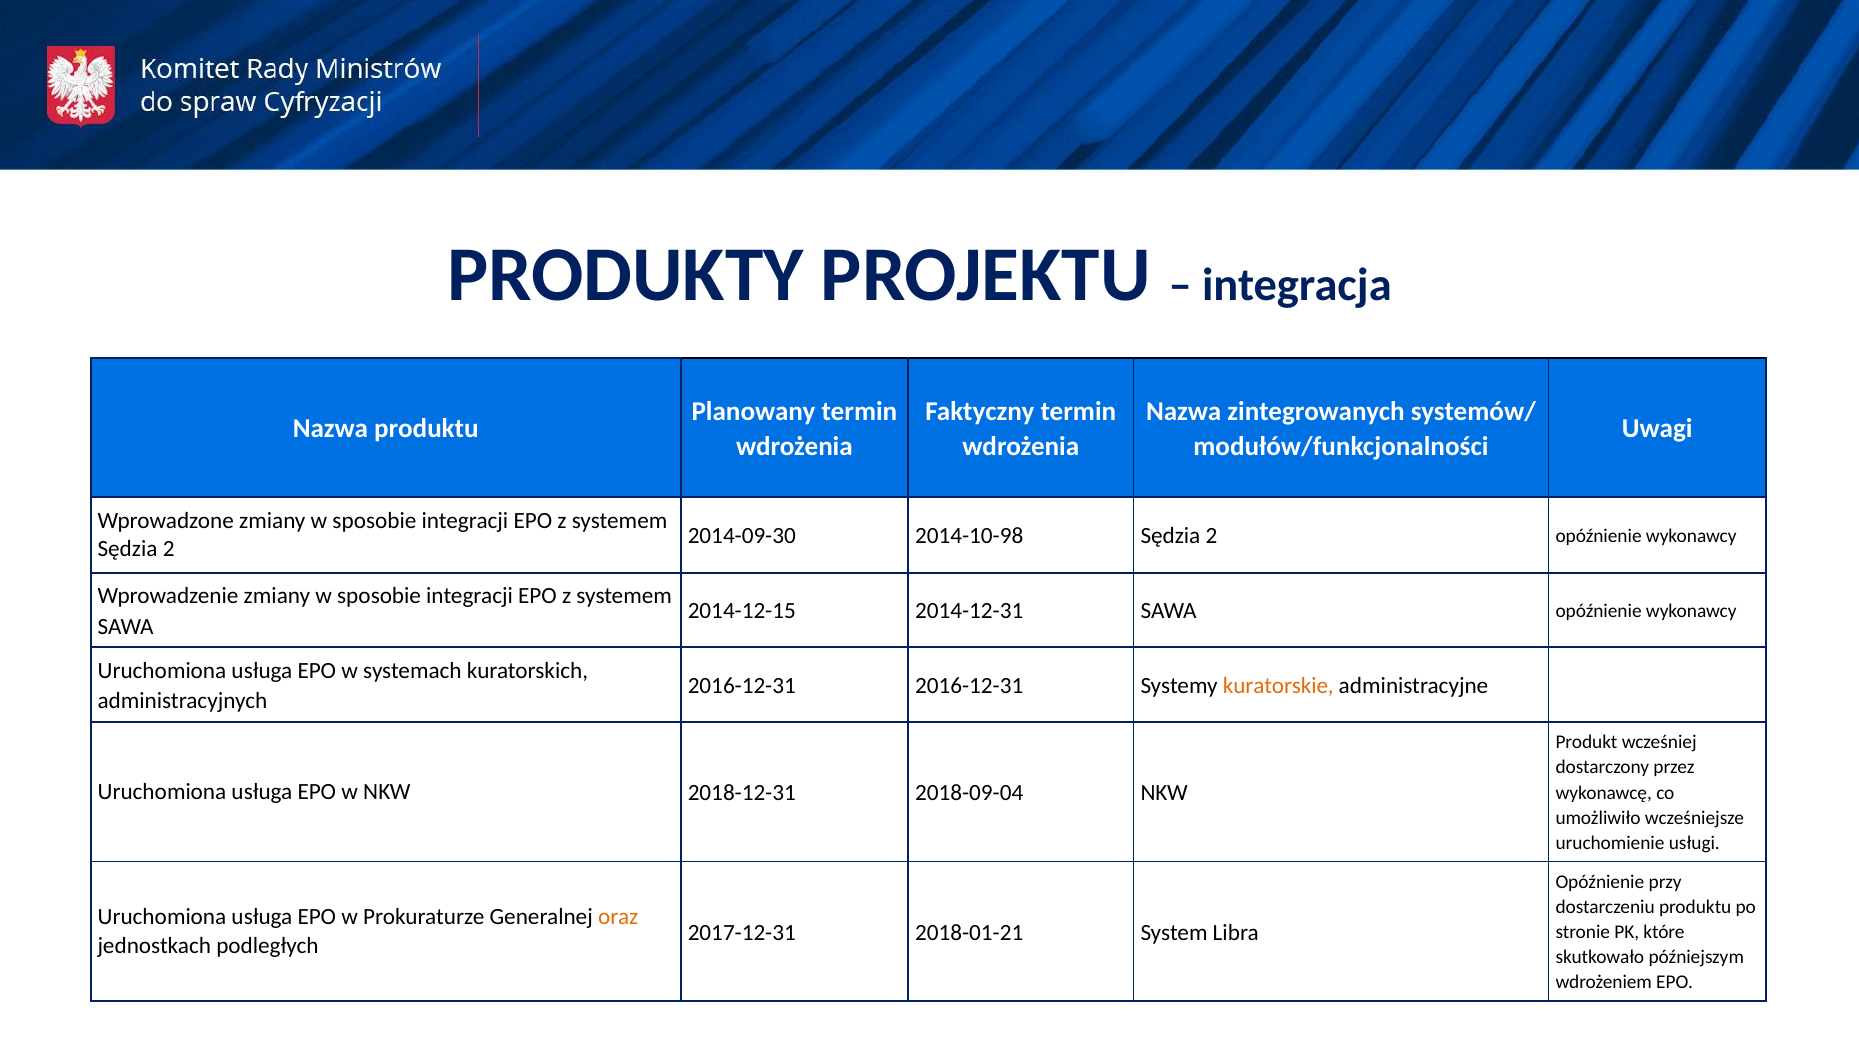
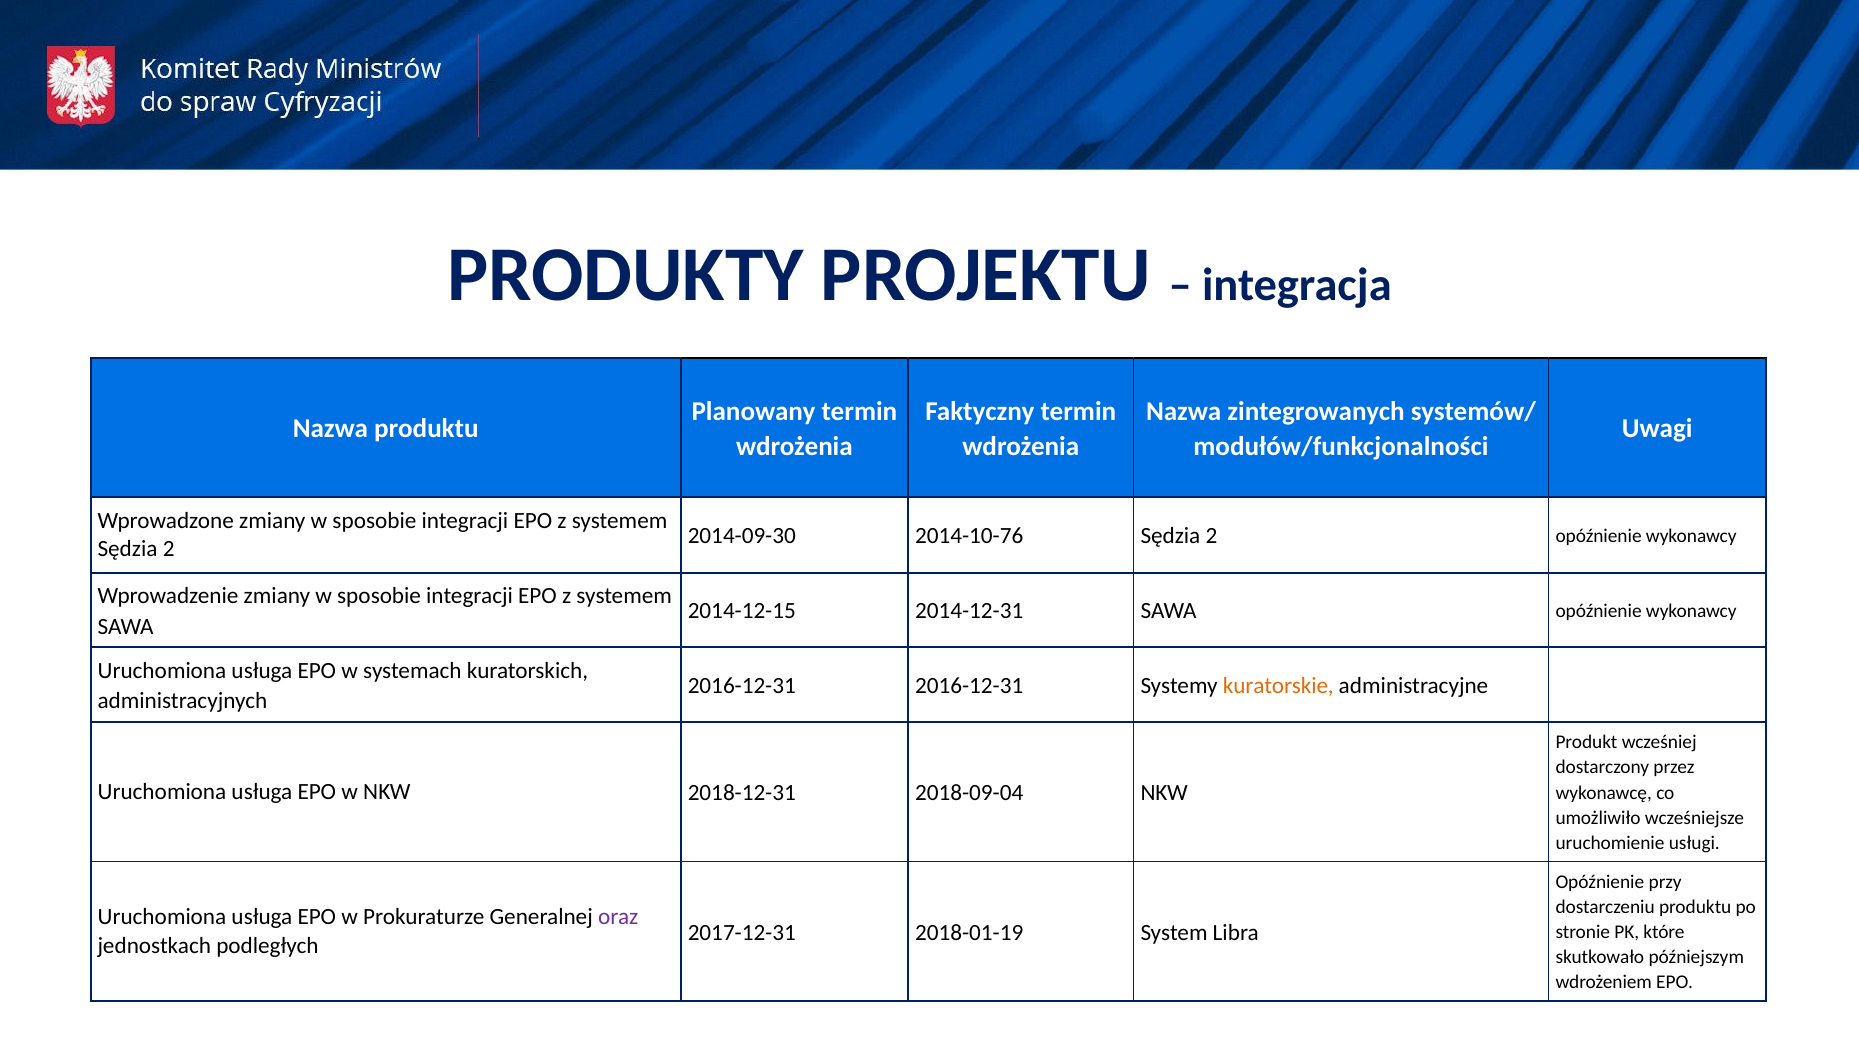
2014-10-98: 2014-10-98 -> 2014-10-76
oraz colour: orange -> purple
2018-01-21: 2018-01-21 -> 2018-01-19
